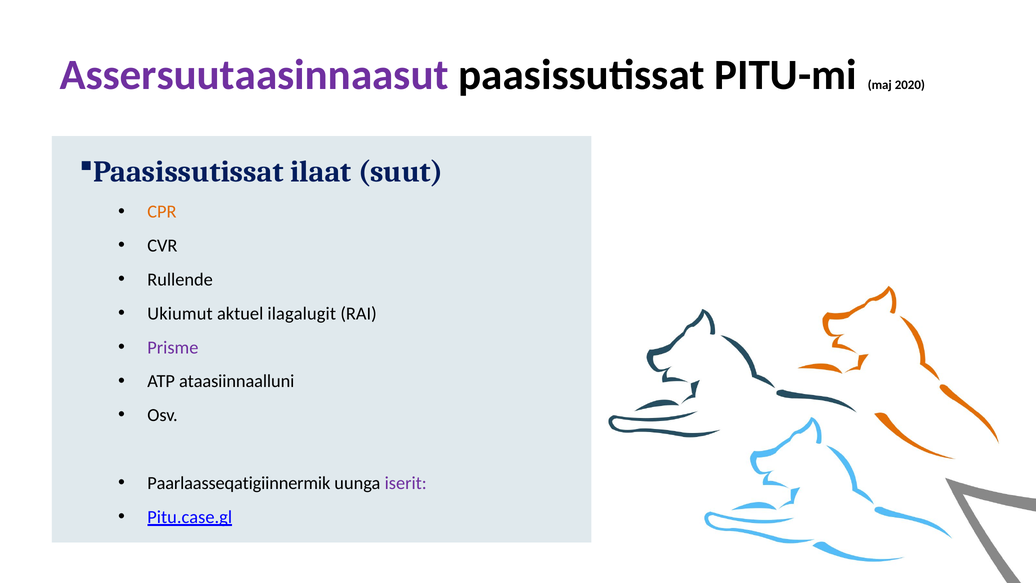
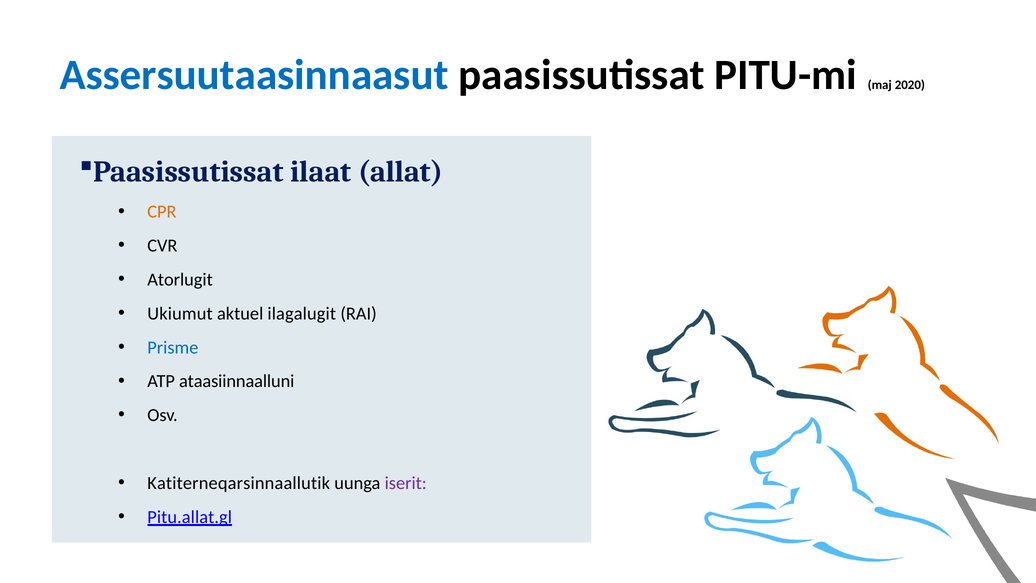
Assersuutaasinnaasut colour: purple -> blue
suut: suut -> allat
Rullende: Rullende -> Atorlugit
Prisme colour: purple -> blue
Paarlaasseqatigiinnermik: Paarlaasseqatigiinnermik -> Katiterneqarsinnaallutik
Pitu.case.gl: Pitu.case.gl -> Pitu.allat.gl
